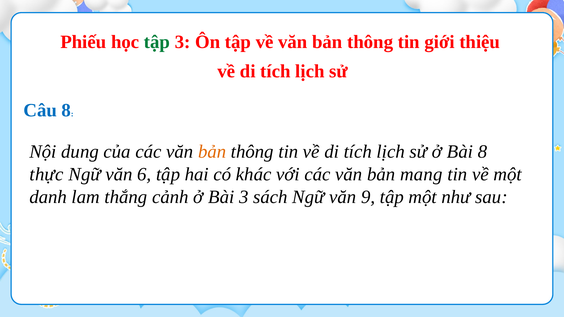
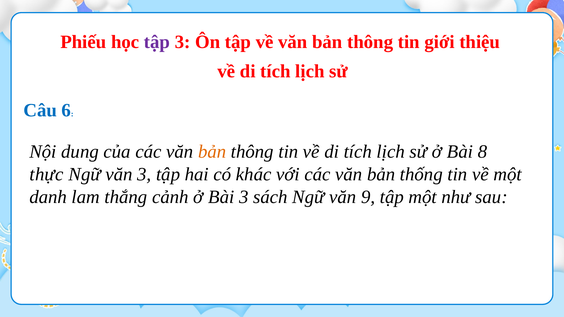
tập at (157, 42) colour: green -> purple
Câu 8: 8 -> 6
văn 6: 6 -> 3
mang: mang -> thống
